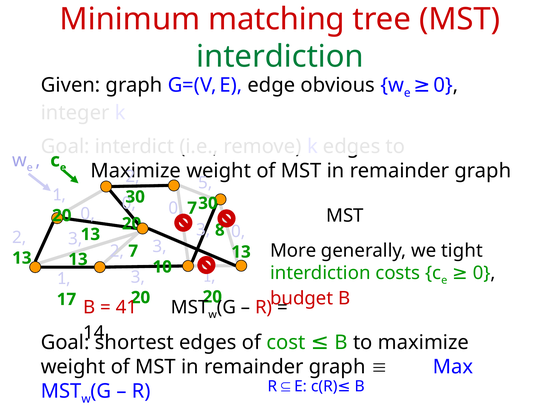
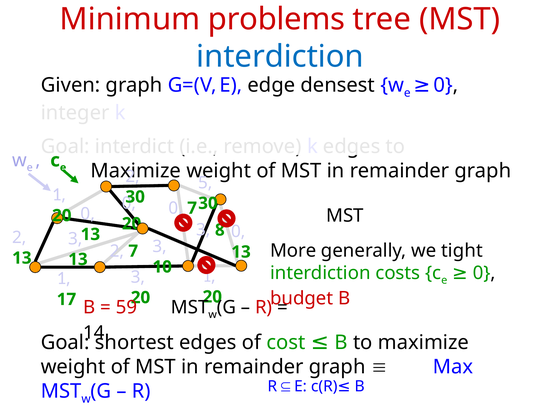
matching: matching -> problems
interdiction at (280, 57) colour: green -> blue
obvious: obvious -> densest
41: 41 -> 59
